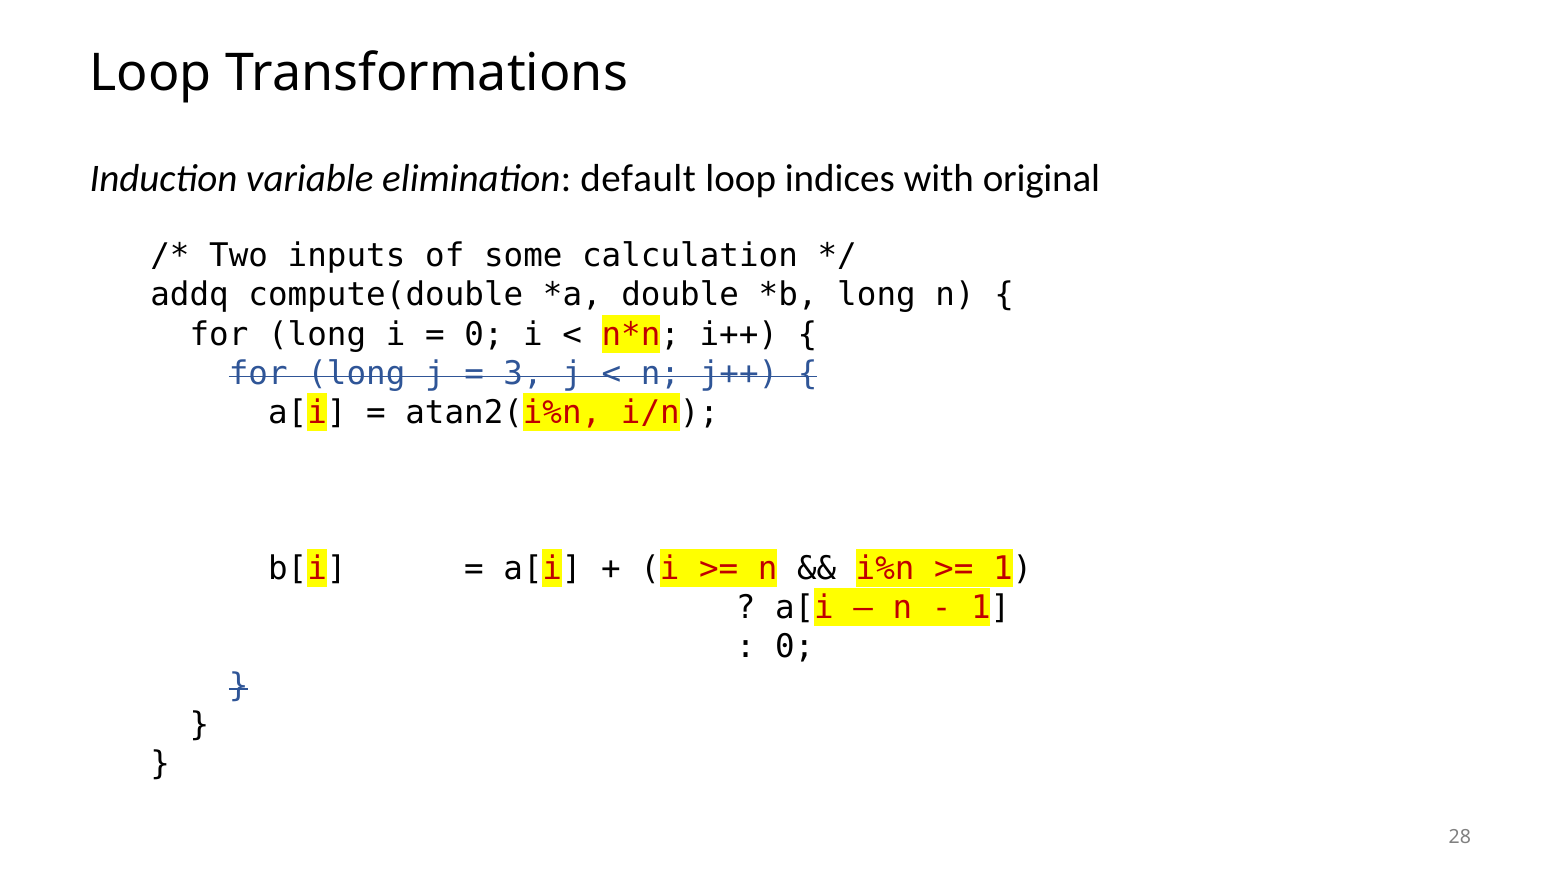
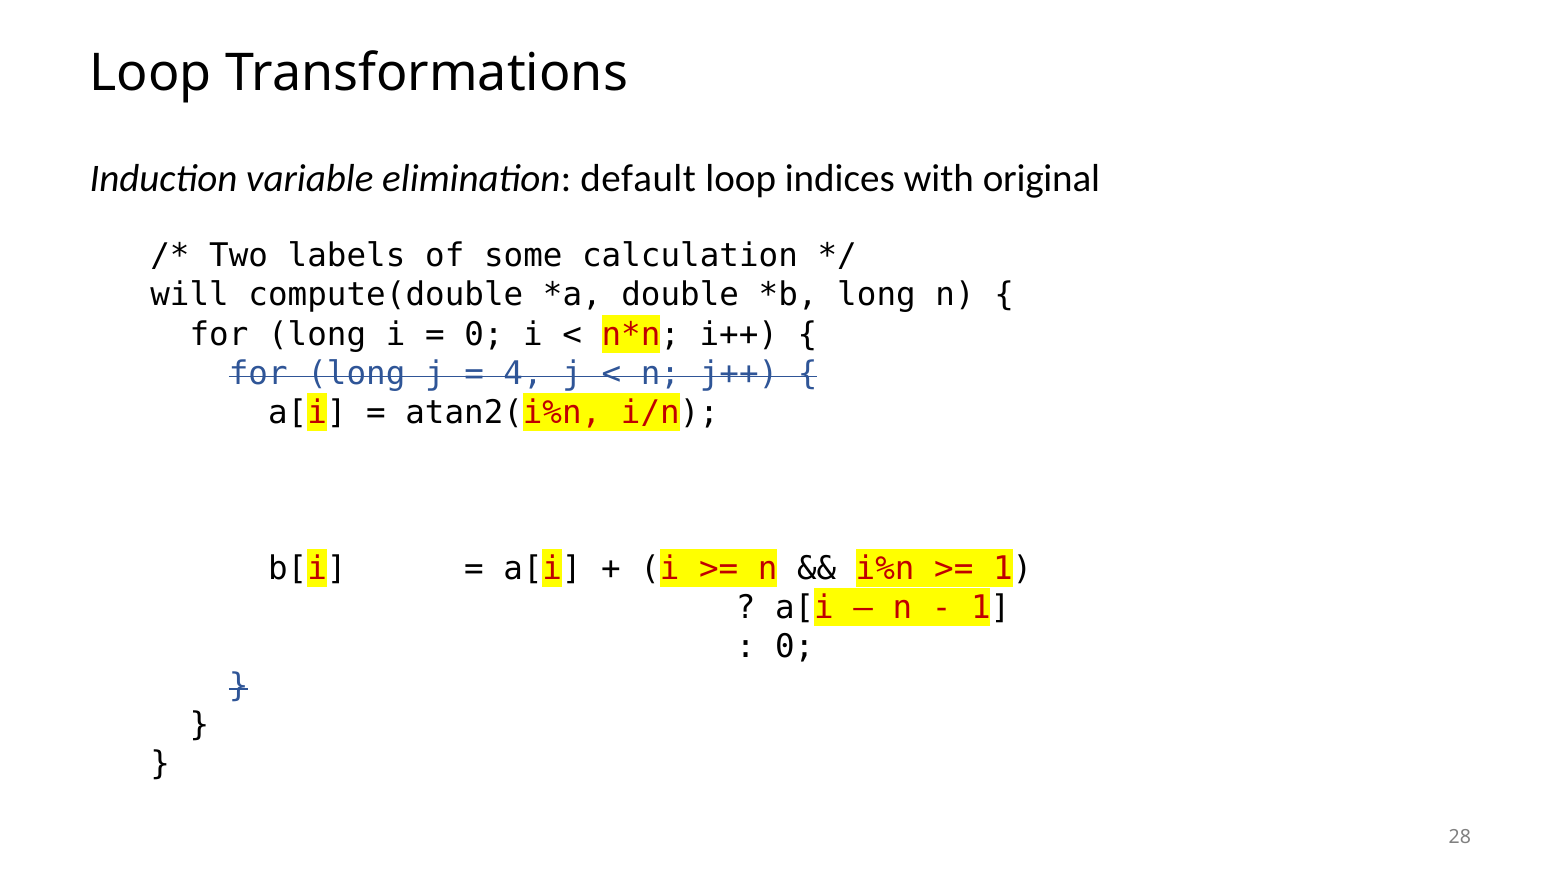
inputs: inputs -> labels
addq: addq -> will
3: 3 -> 4
